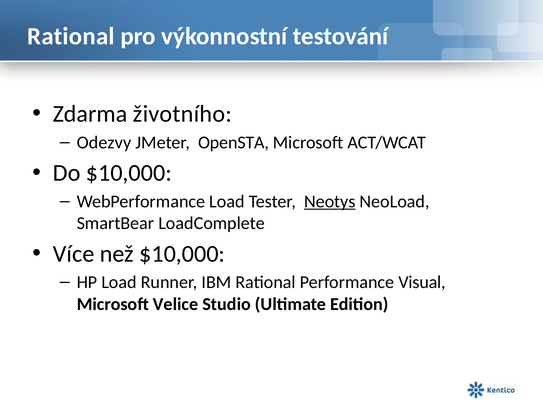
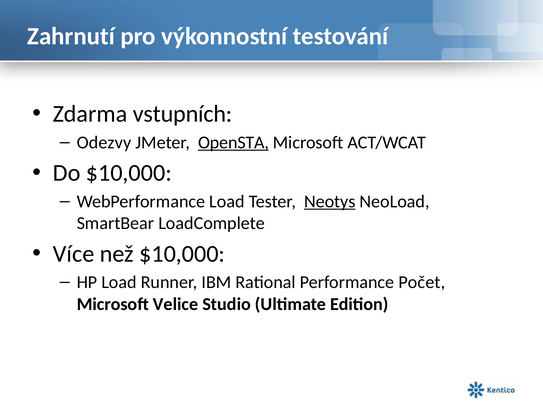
Rational at (71, 36): Rational -> Zahrnutí
životního: životního -> vstupních
OpenSTA underline: none -> present
Visual: Visual -> Počet
